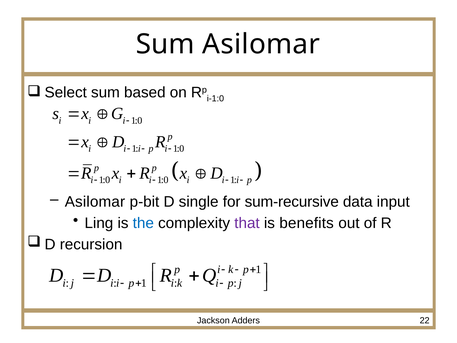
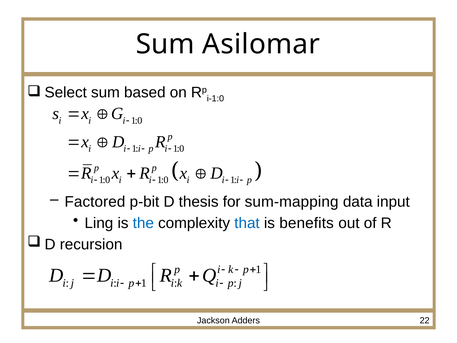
Asilomar at (95, 202): Asilomar -> Factored
single: single -> thesis
sum-recursive: sum-recursive -> sum-mapping
that colour: purple -> blue
